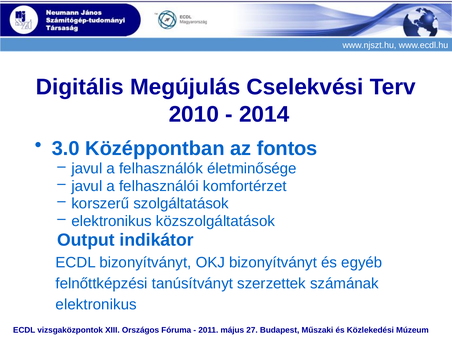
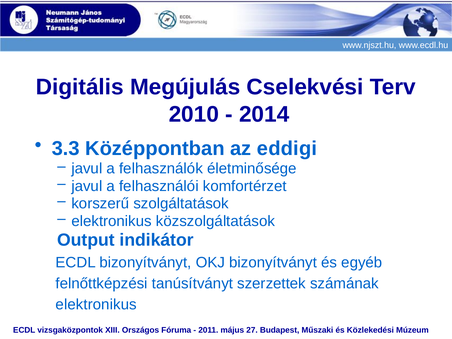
3.0: 3.0 -> 3.3
fontos: fontos -> eddigi
